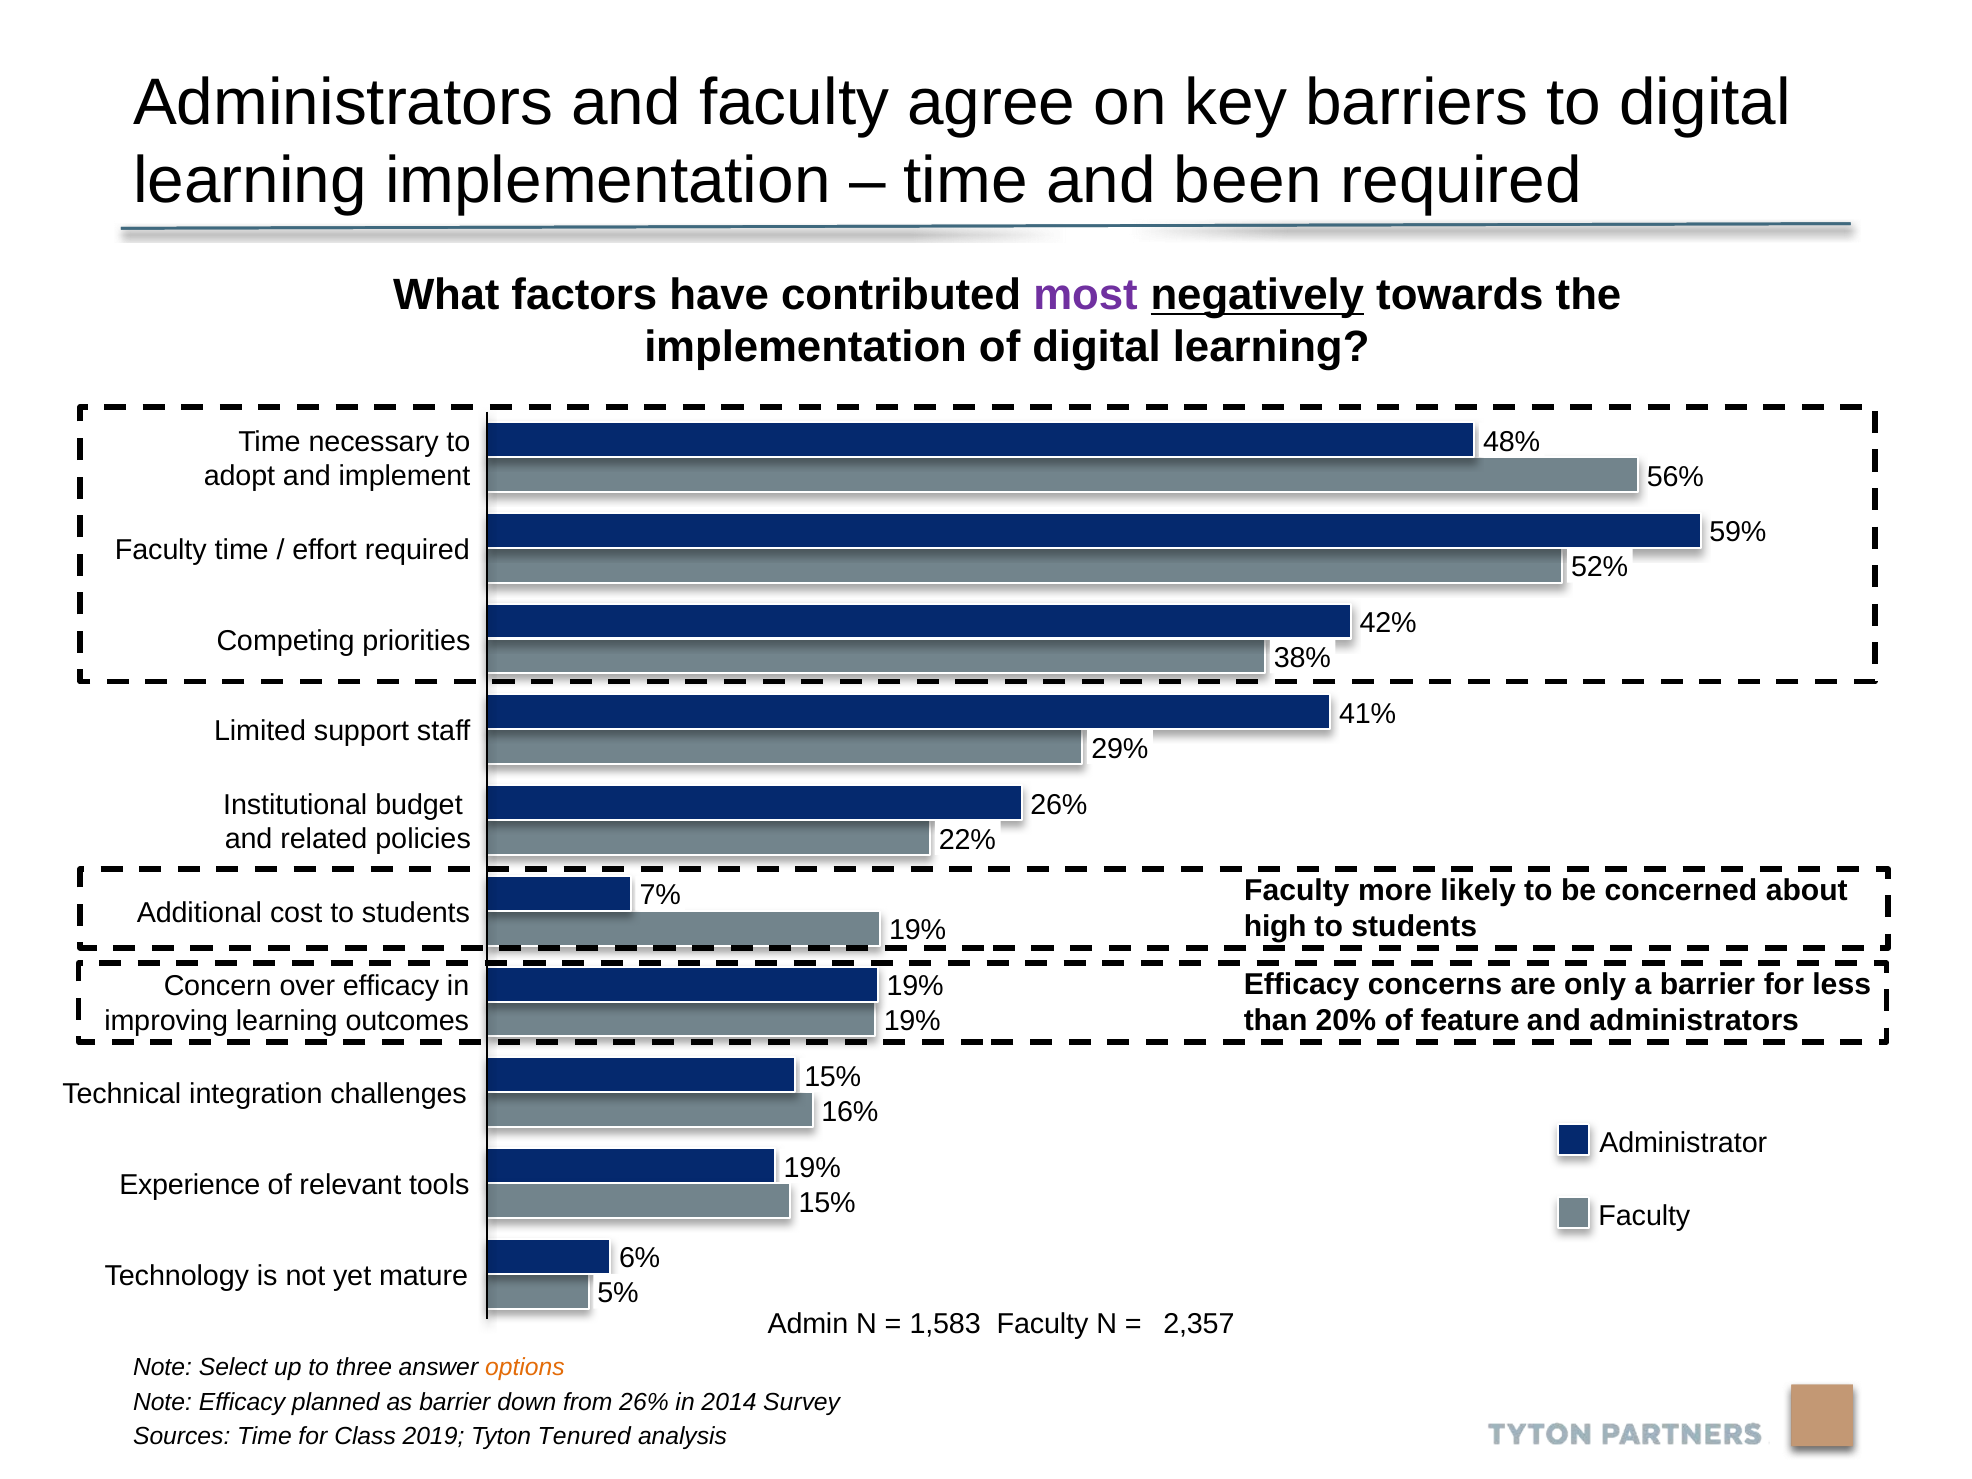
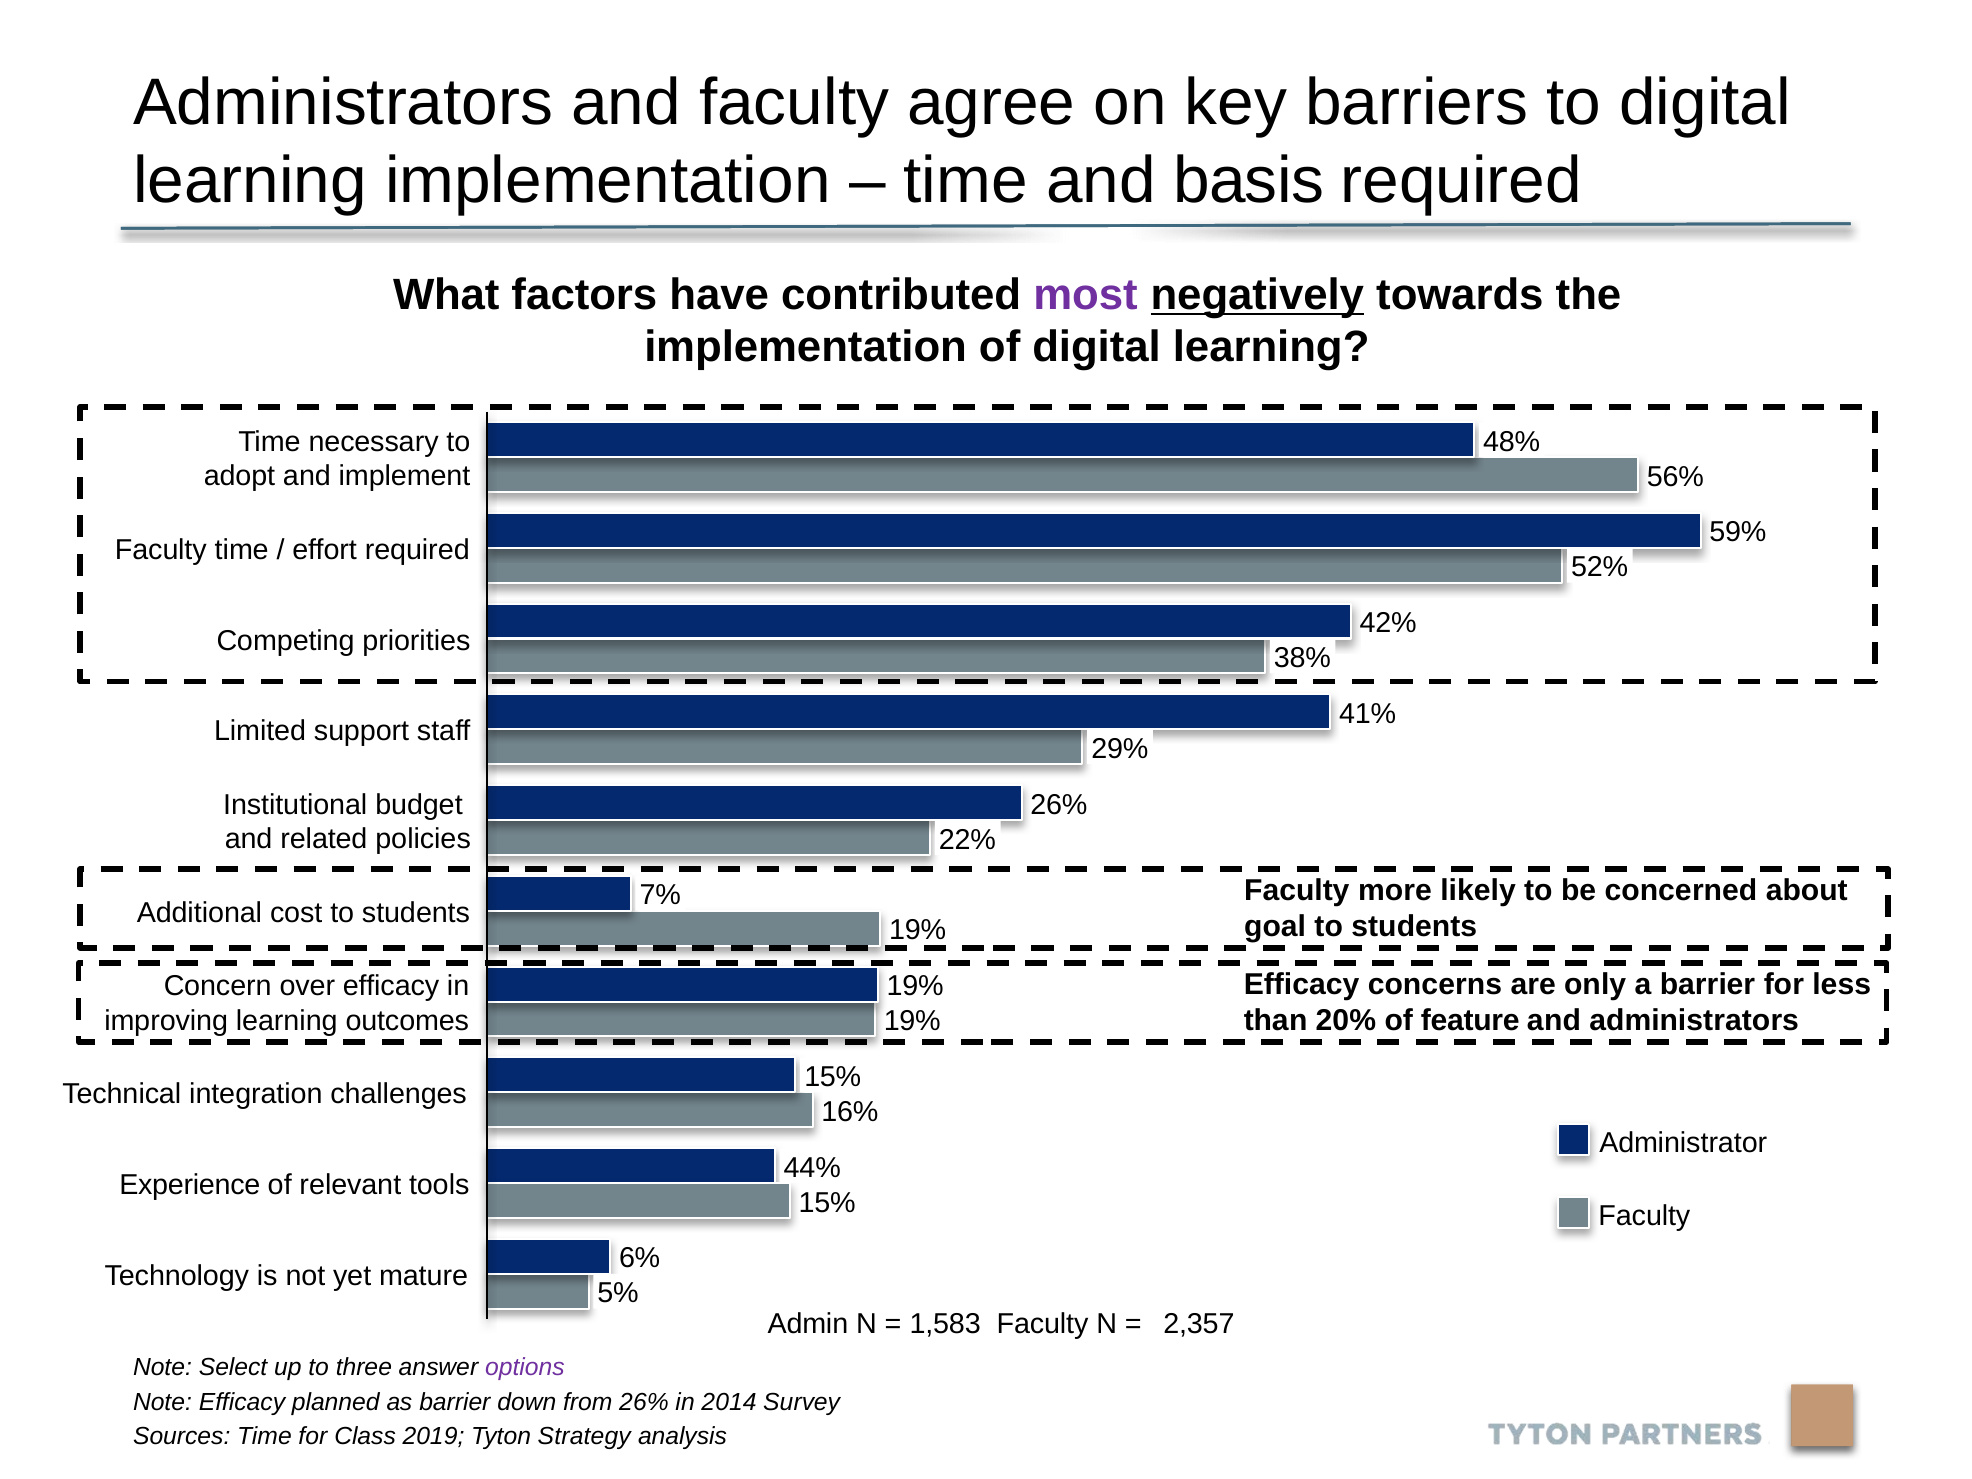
been: been -> basis
high: high -> goal
19% at (812, 1168): 19% -> 44%
options colour: orange -> purple
Tenured: Tenured -> Strategy
